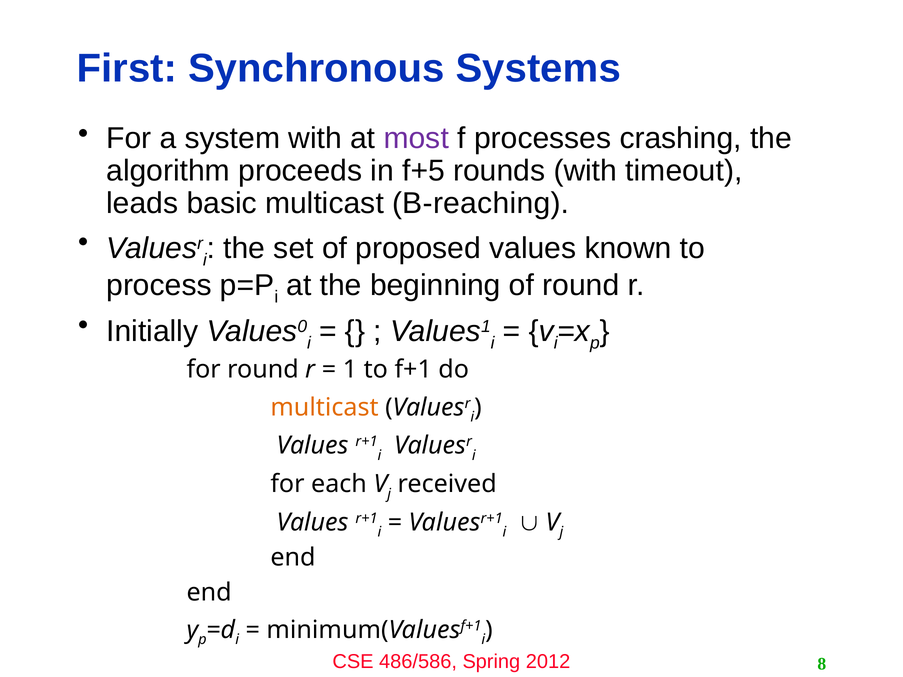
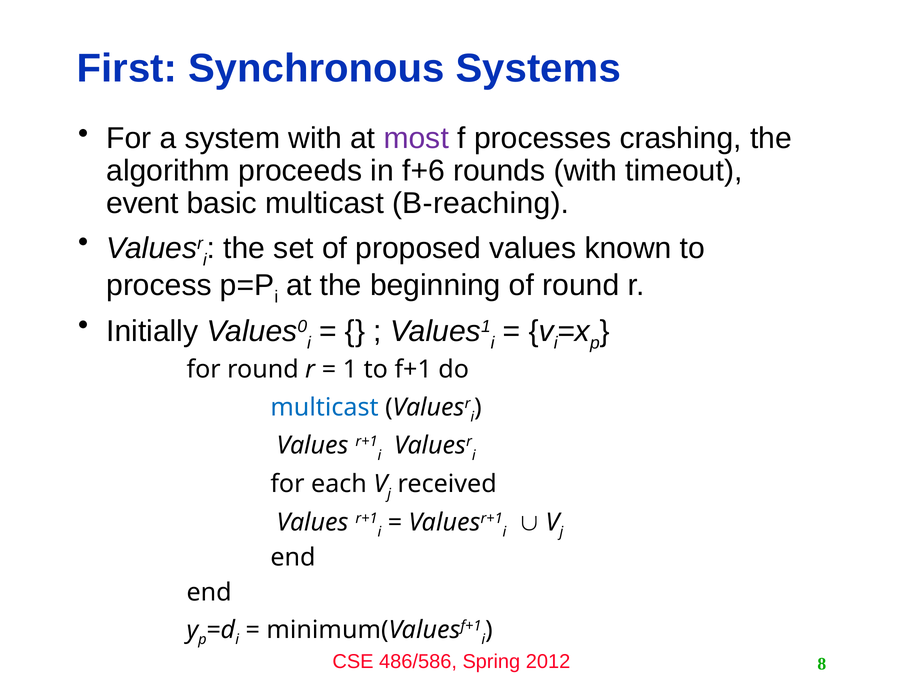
f+5: f+5 -> f+6
leads: leads -> event
multicast at (325, 407) colour: orange -> blue
